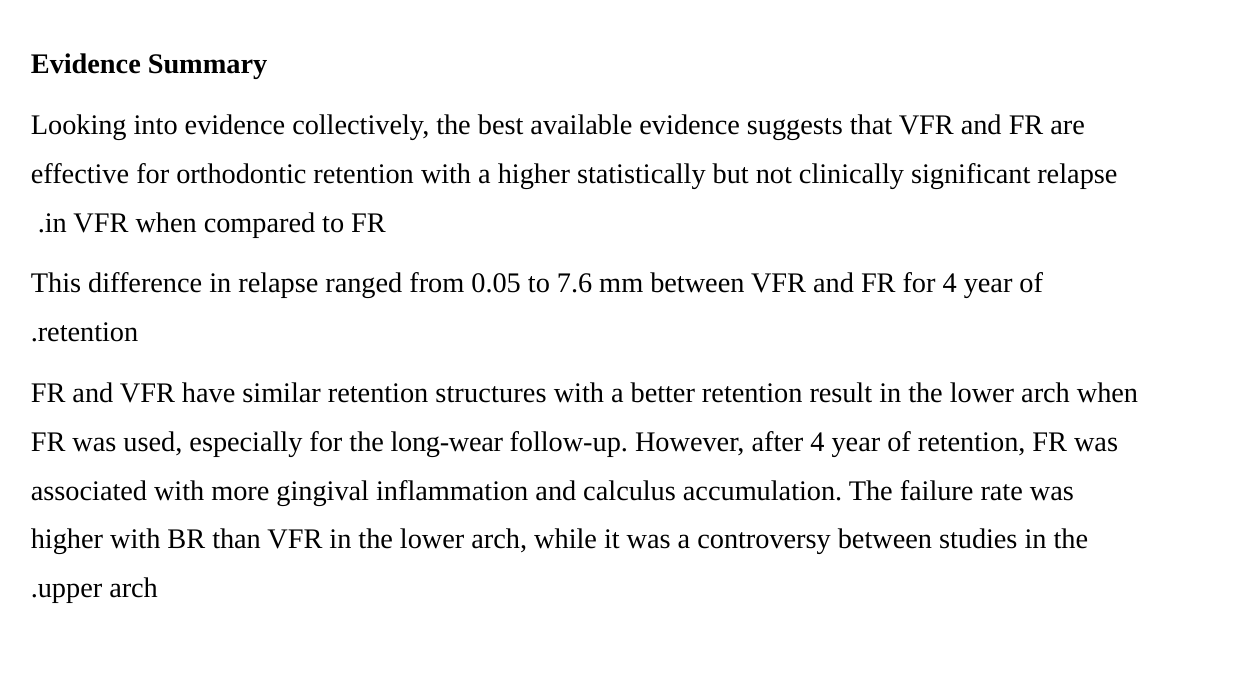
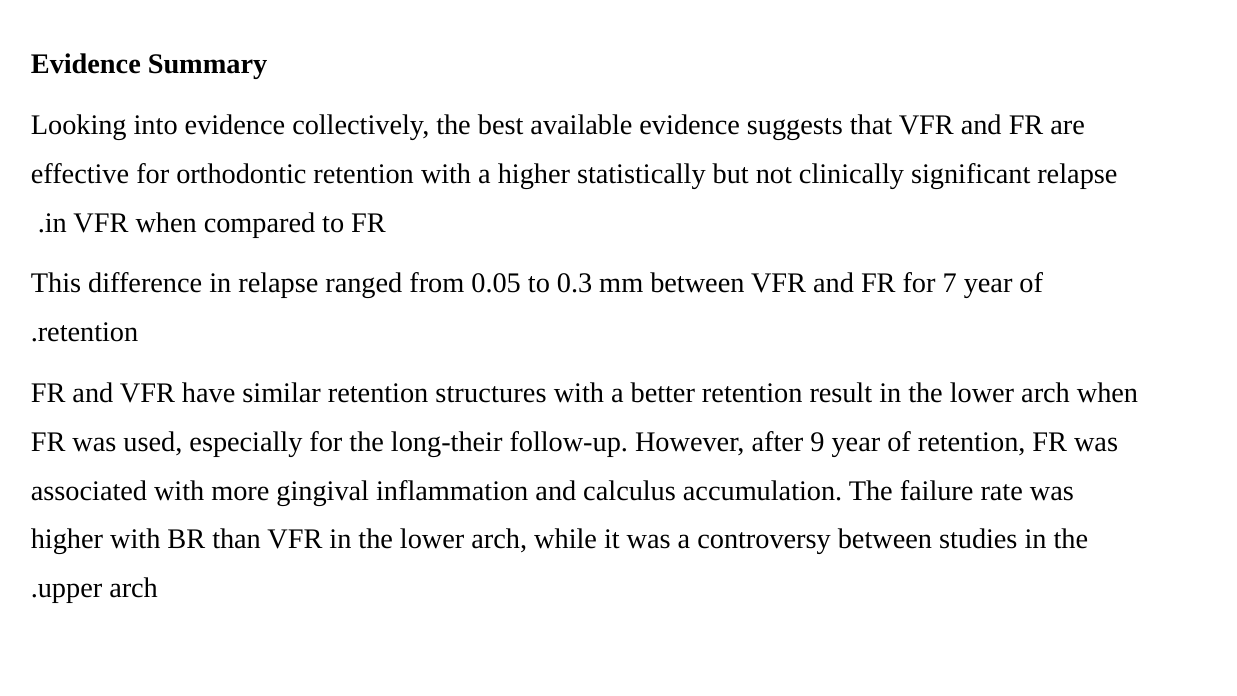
7.6: 7.6 -> 0.3
for 4: 4 -> 7
long-wear: long-wear -> long-their
after 4: 4 -> 9
